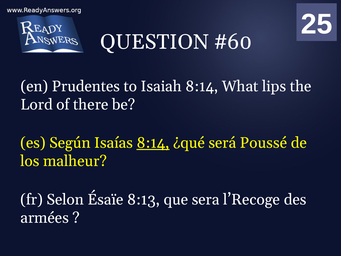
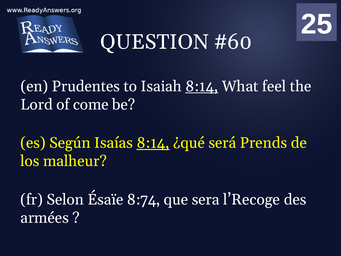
8:14 at (202, 86) underline: none -> present
lips: lips -> feel
there: there -> come
Poussé: Poussé -> Prends
8:13: 8:13 -> 8:74
